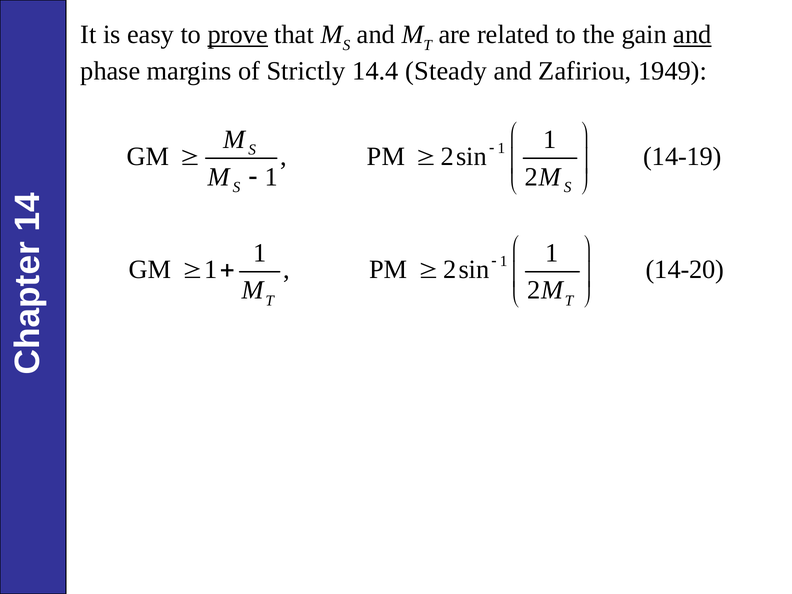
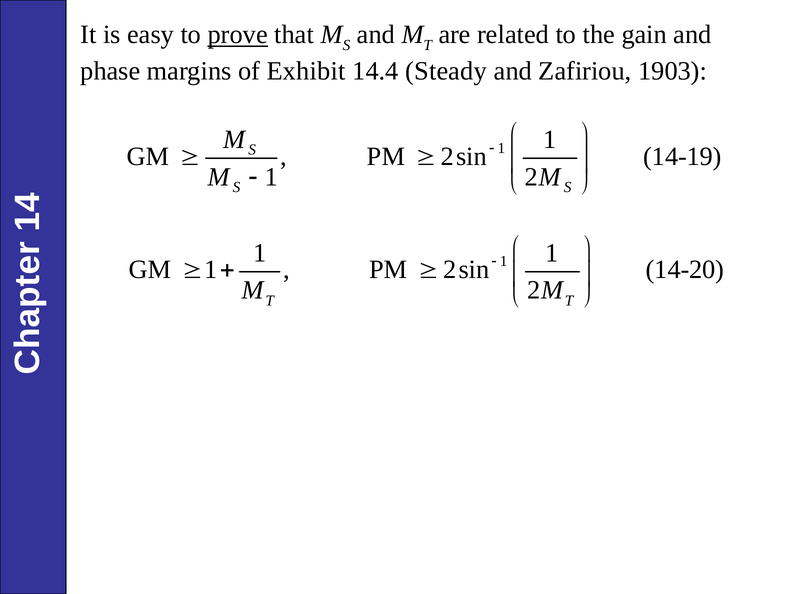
and at (693, 35) underline: present -> none
Strictly: Strictly -> Exhibit
1949: 1949 -> 1903
